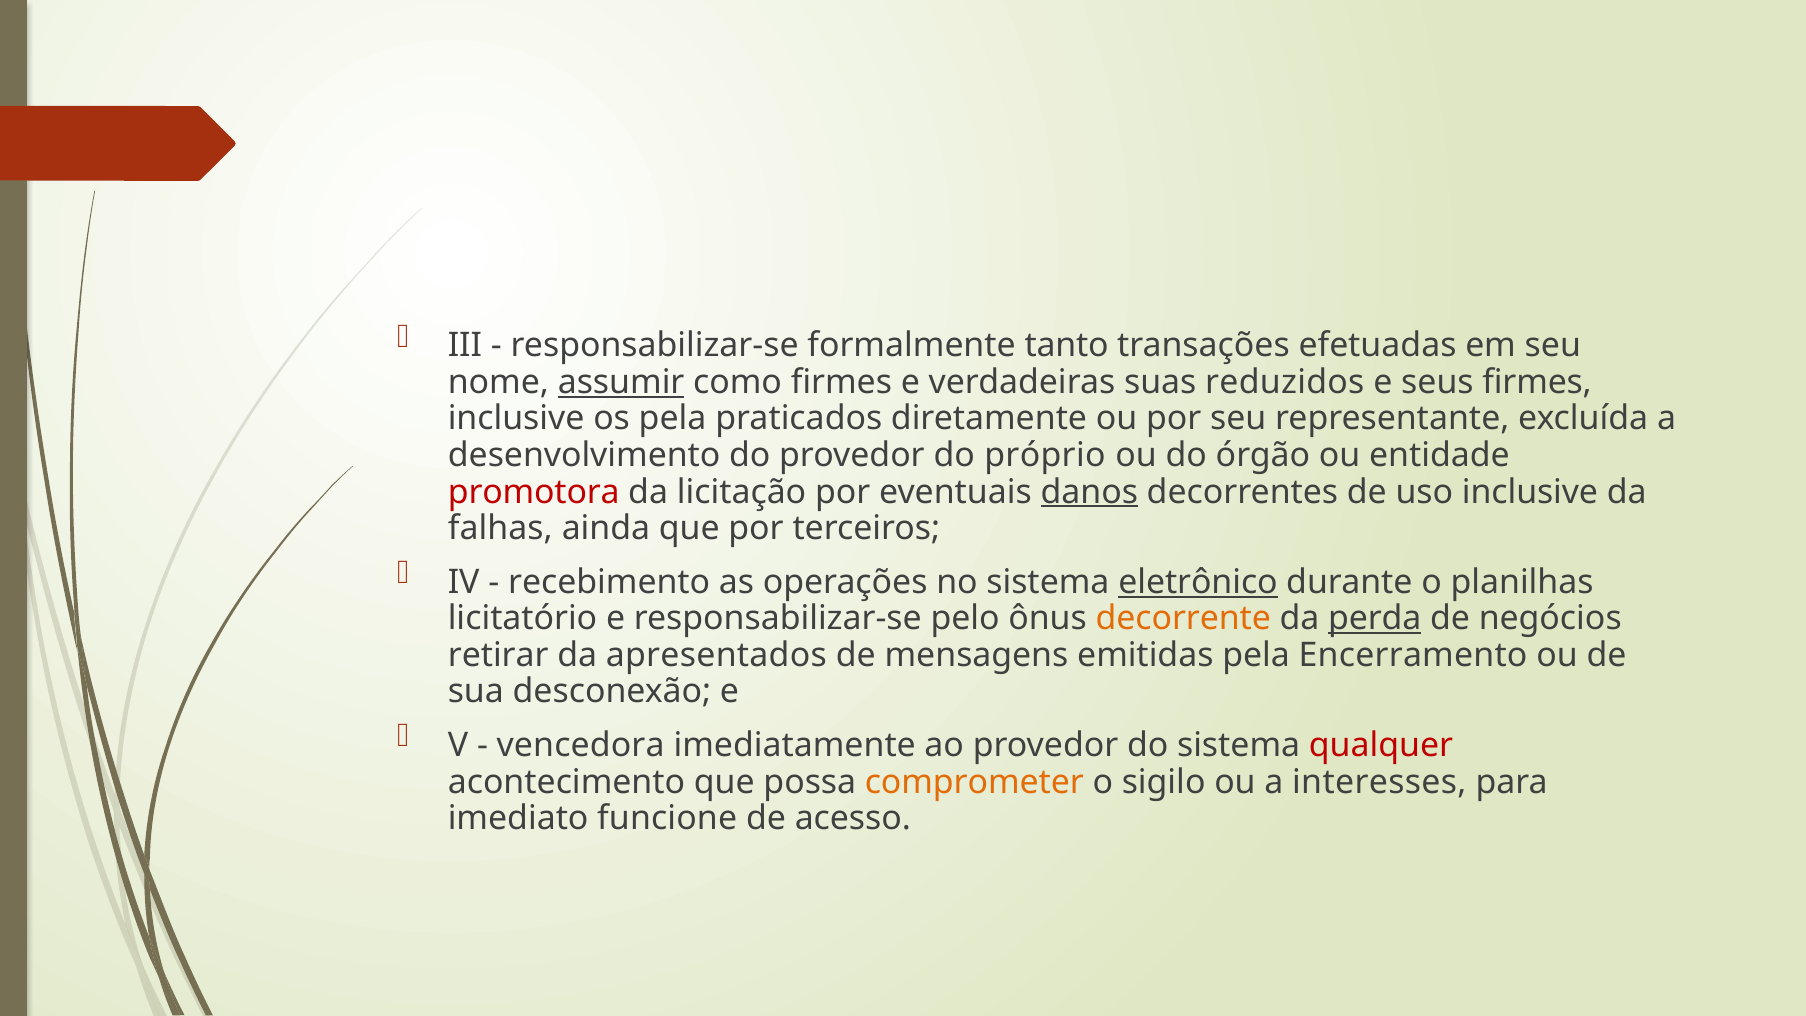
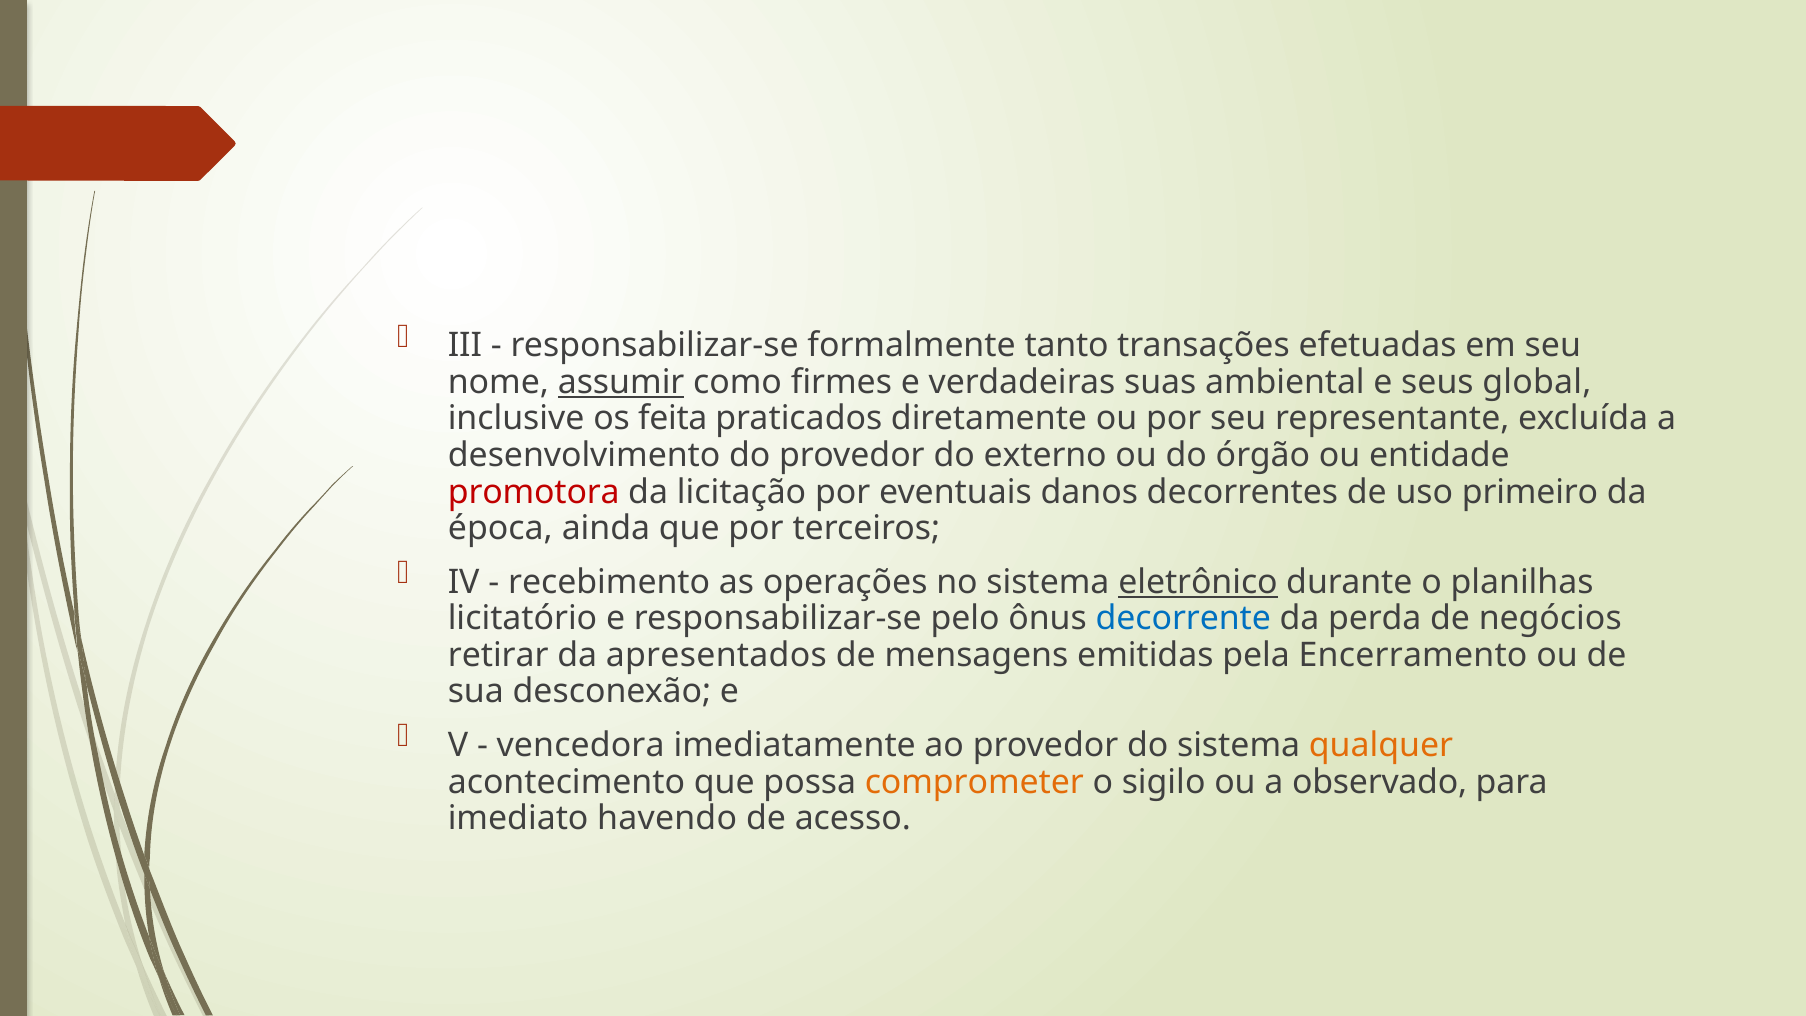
reduzidos: reduzidos -> ambiental
seus firmes: firmes -> global
os pela: pela -> feita
próprio: próprio -> externo
danos underline: present -> none
uso inclusive: inclusive -> primeiro
falhas: falhas -> época
decorrente colour: orange -> blue
perda underline: present -> none
qualquer colour: red -> orange
interesses: interesses -> observado
funcione: funcione -> havendo
